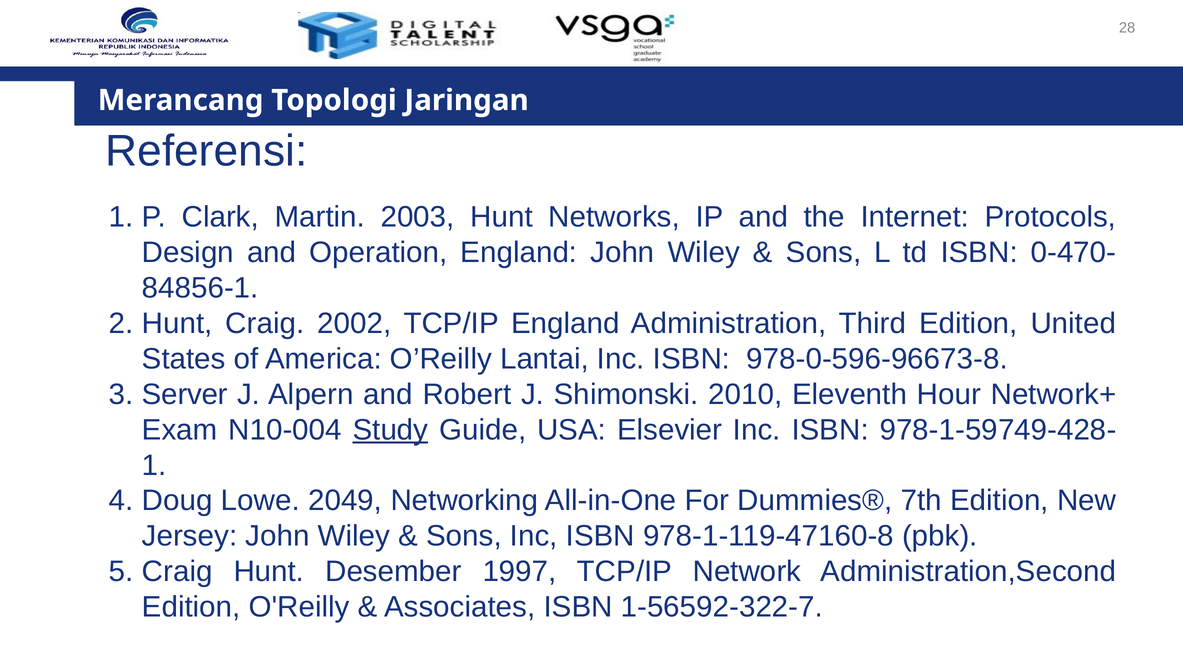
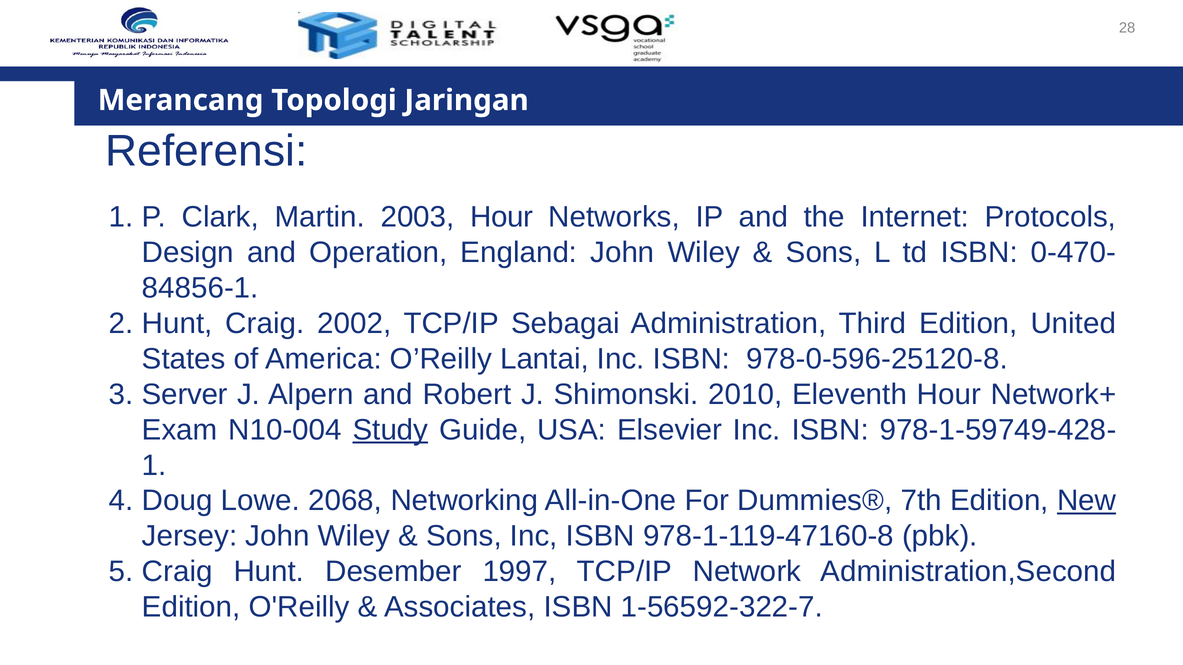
2003 Hunt: Hunt -> Hour
TCP/IP England: England -> Sebagai
978-0-596-96673-8: 978-0-596-96673-8 -> 978-0-596-25120-8
2049: 2049 -> 2068
New underline: none -> present
